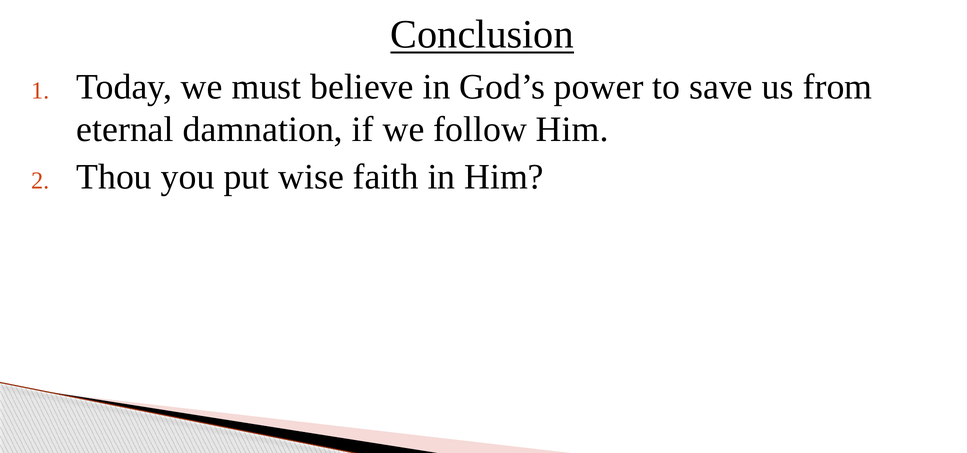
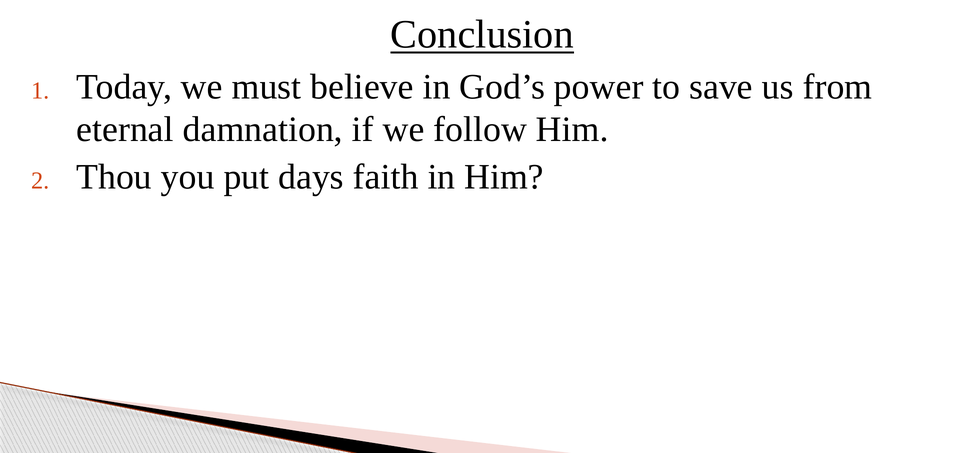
wise: wise -> days
